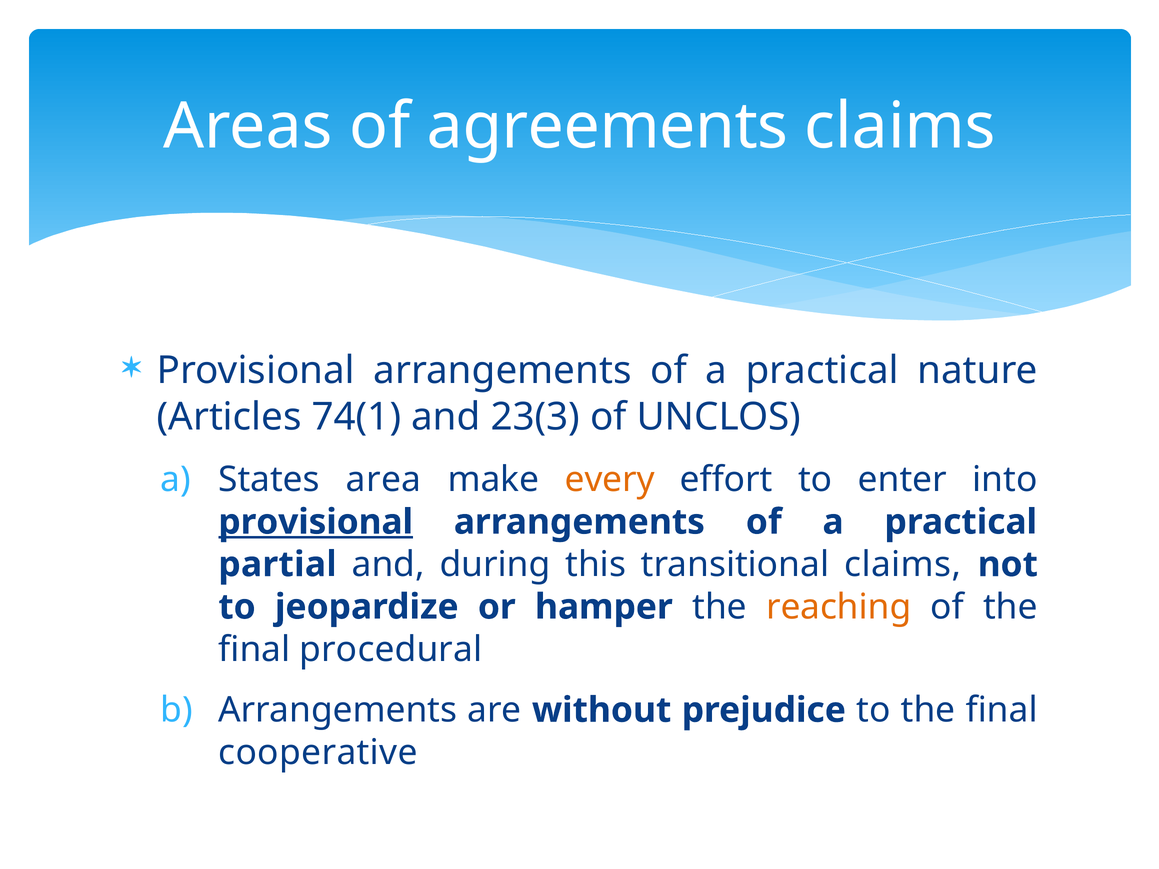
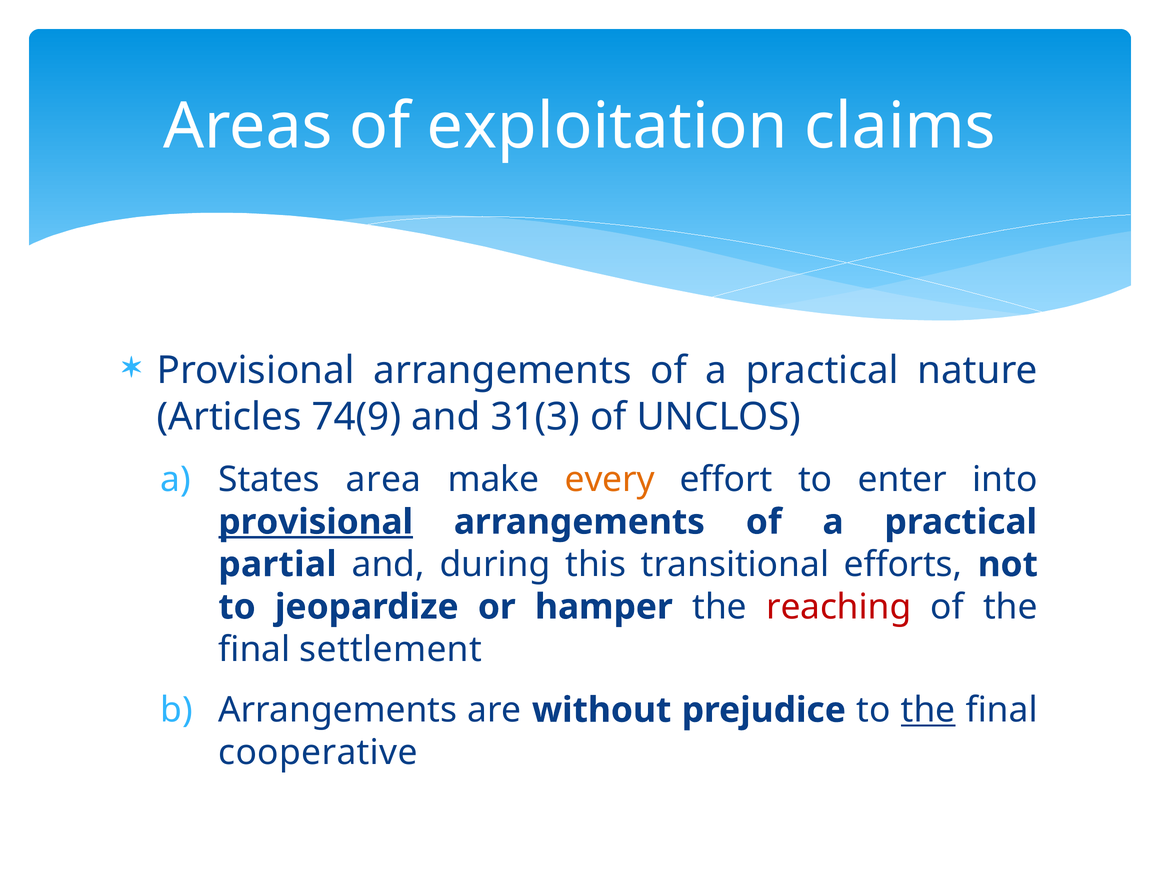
agreements: agreements -> exploitation
74(1: 74(1 -> 74(9
23(3: 23(3 -> 31(3
transitional claims: claims -> efforts
reaching colour: orange -> red
procedural: procedural -> settlement
the at (928, 710) underline: none -> present
